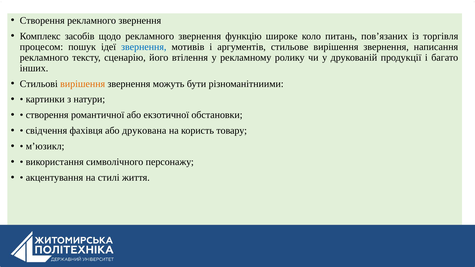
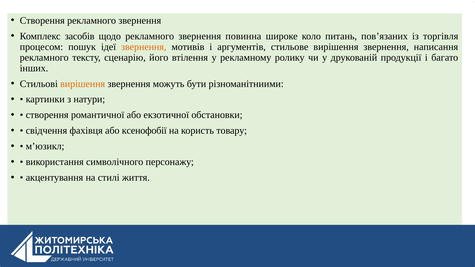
функцію: функцію -> повинна
звернення at (144, 47) colour: blue -> orange
друкована: друкована -> ксенофобії
